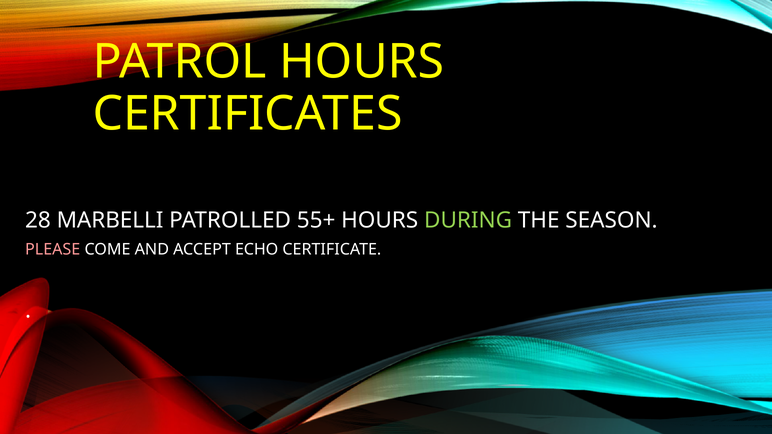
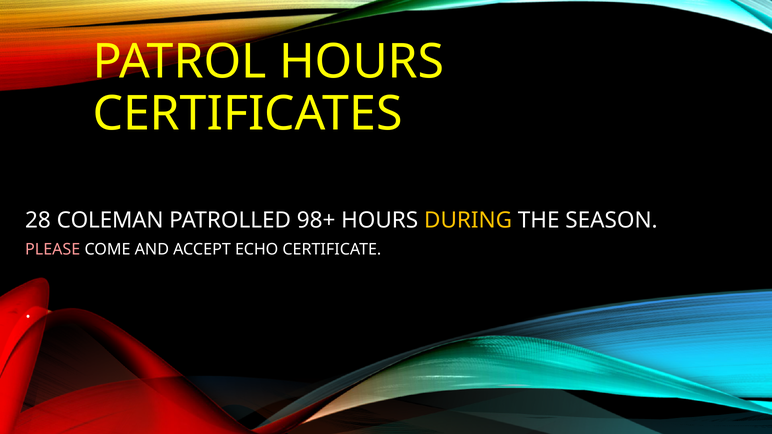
MARBELLI: MARBELLI -> COLEMAN
55+: 55+ -> 98+
DURING colour: light green -> yellow
